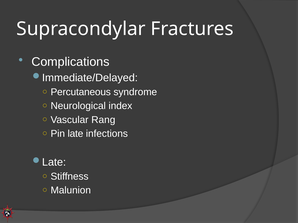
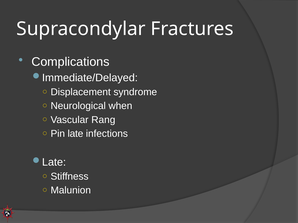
Percutaneous: Percutaneous -> Displacement
index: index -> when
